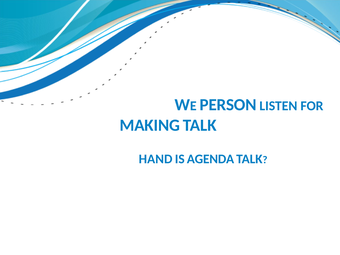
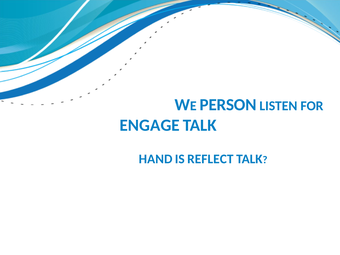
MAKING: MAKING -> ENGAGE
AGENDA: AGENDA -> REFLECT
